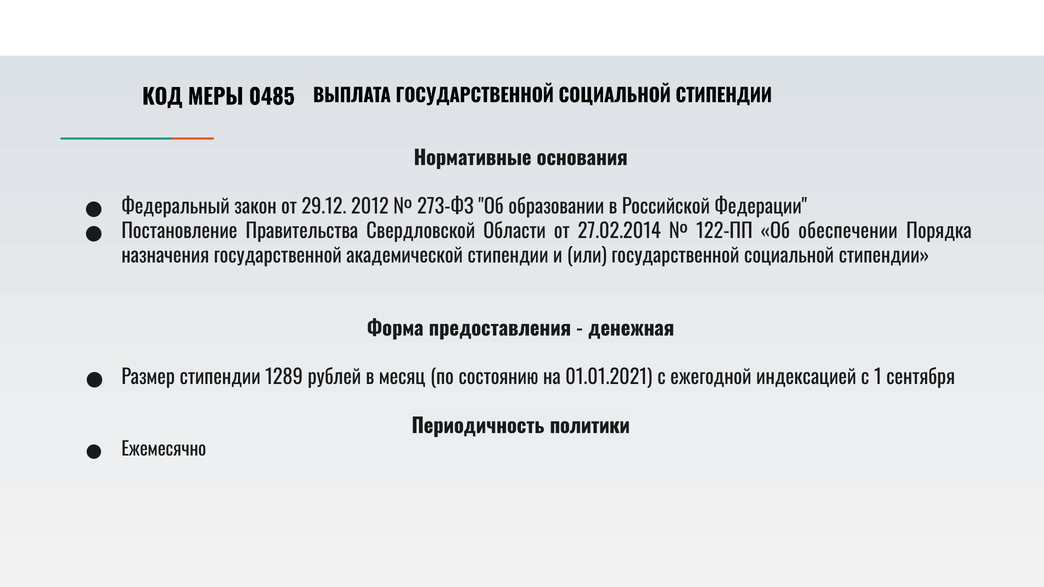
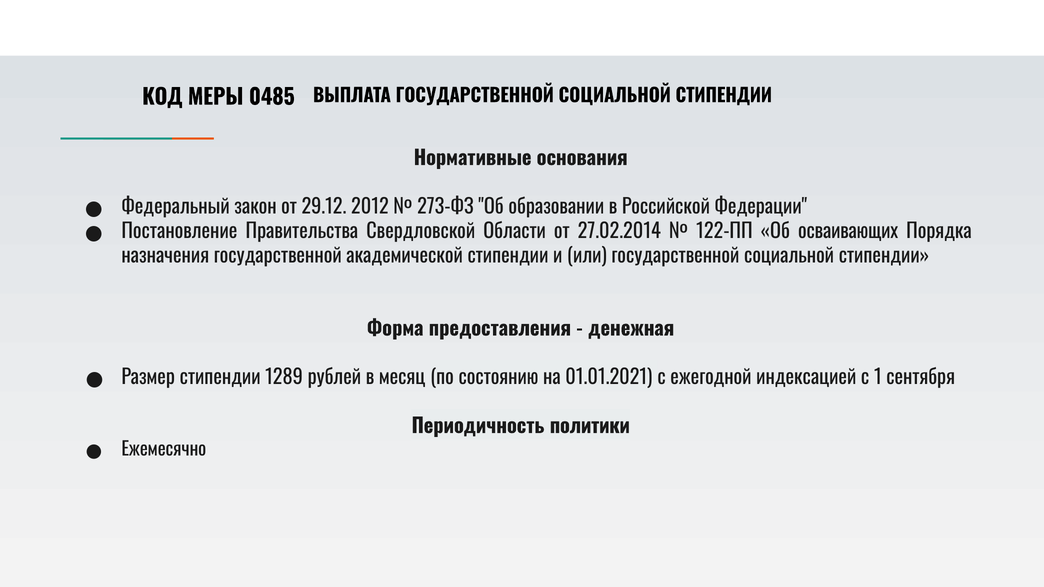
обеспечении: обеспечении -> осваивающих
